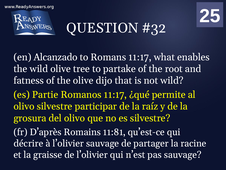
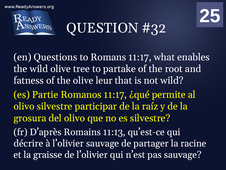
Alcanzado: Alcanzado -> Questions
dijo: dijo -> leur
11:81: 11:81 -> 11:13
